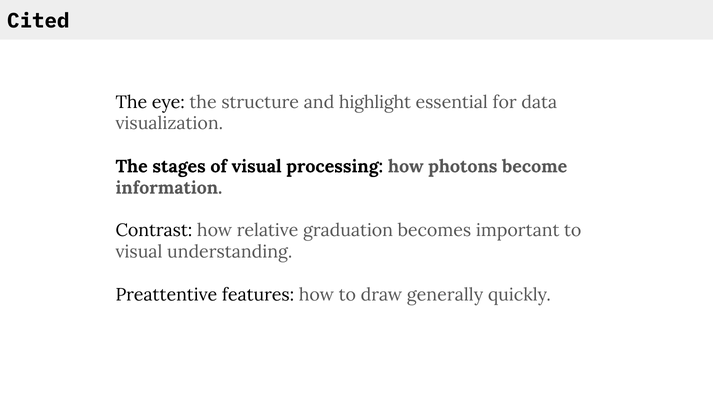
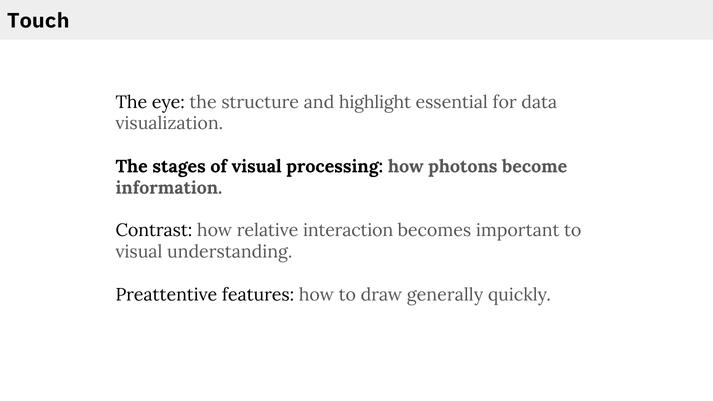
Cited: Cited -> Touch
graduation: graduation -> interaction
